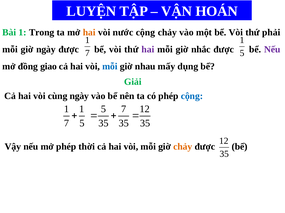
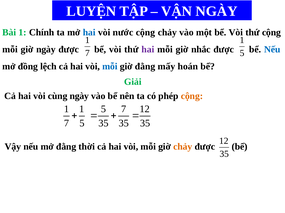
VẬN HOÁN: HOÁN -> NGÀY
Trong: Trong -> Chính
hai at (89, 32) colour: orange -> blue
thứ phải: phải -> cộng
Nếu at (272, 50) colour: purple -> blue
giao: giao -> lệch
giờ nhau: nhau -> đằng
dụng: dụng -> hoán
cộng at (192, 96) colour: blue -> orange
mở phép: phép -> đằng
